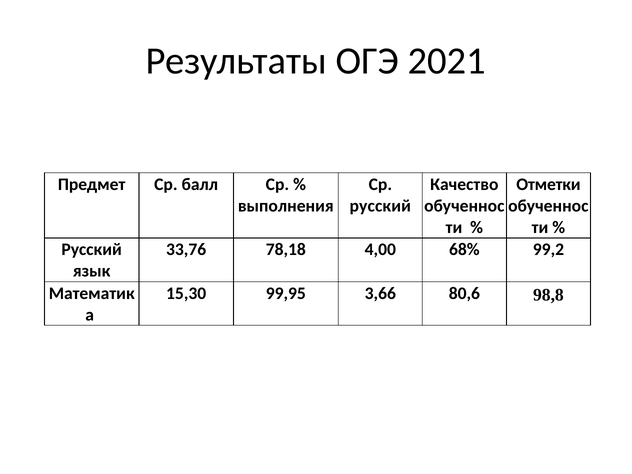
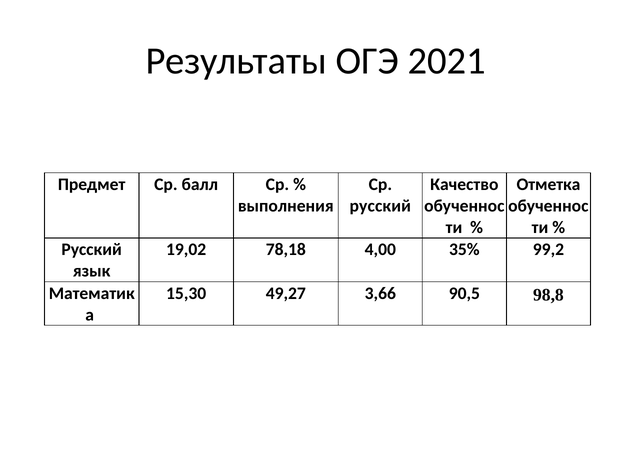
Отметки: Отметки -> Отметка
33,76: 33,76 -> 19,02
68%: 68% -> 35%
99,95: 99,95 -> 49,27
80,6: 80,6 -> 90,5
